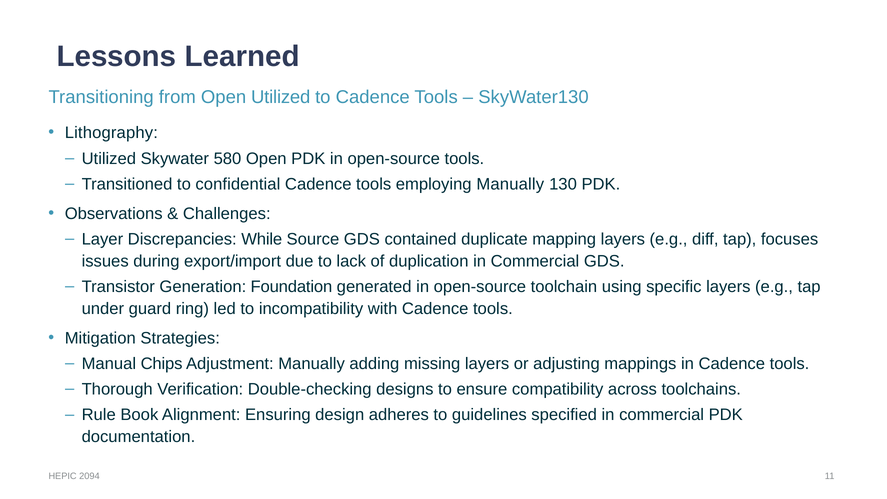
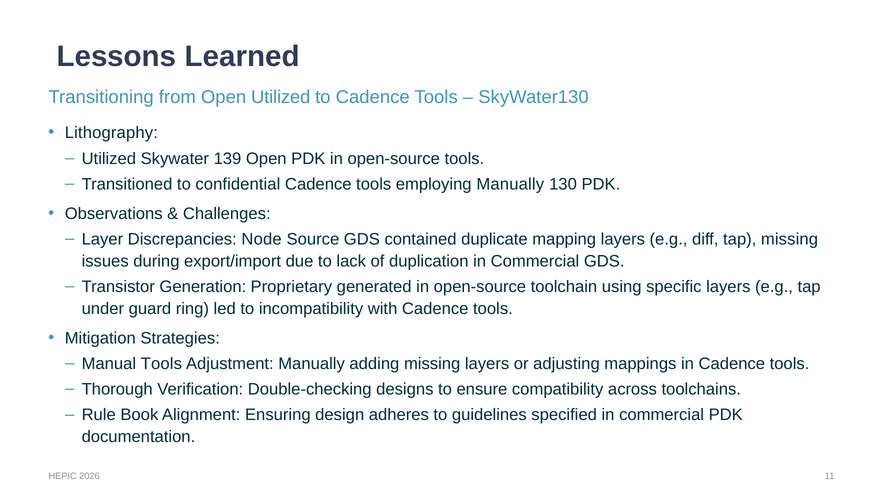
580: 580 -> 139
While: While -> Node
tap focuses: focuses -> missing
Foundation: Foundation -> Proprietary
Manual Chips: Chips -> Tools
2094: 2094 -> 2026
